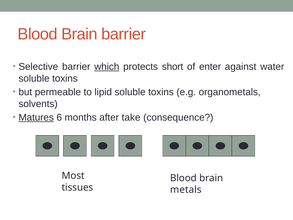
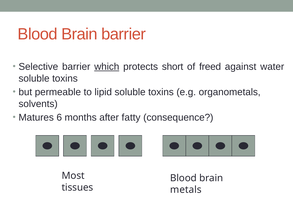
enter: enter -> freed
Matures underline: present -> none
take: take -> fatty
